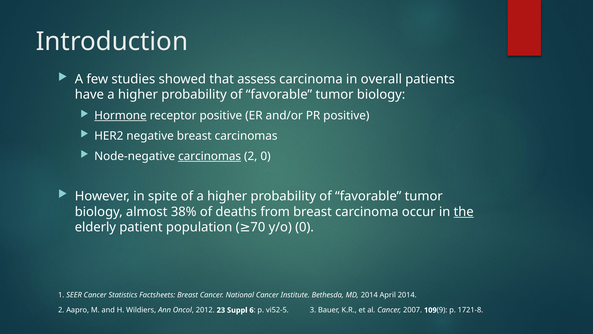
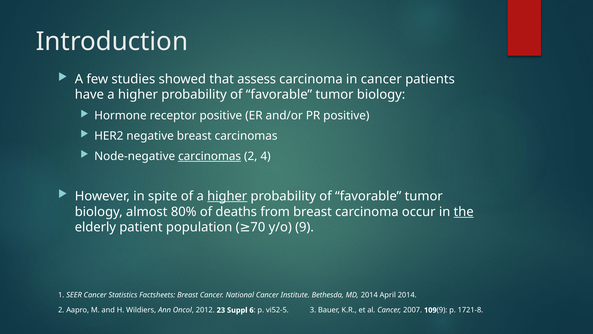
in overall: overall -> cancer
Hormone underline: present -> none
2 0: 0 -> 4
higher at (227, 196) underline: none -> present
38%: 38% -> 80%
y/o 0: 0 -> 9
